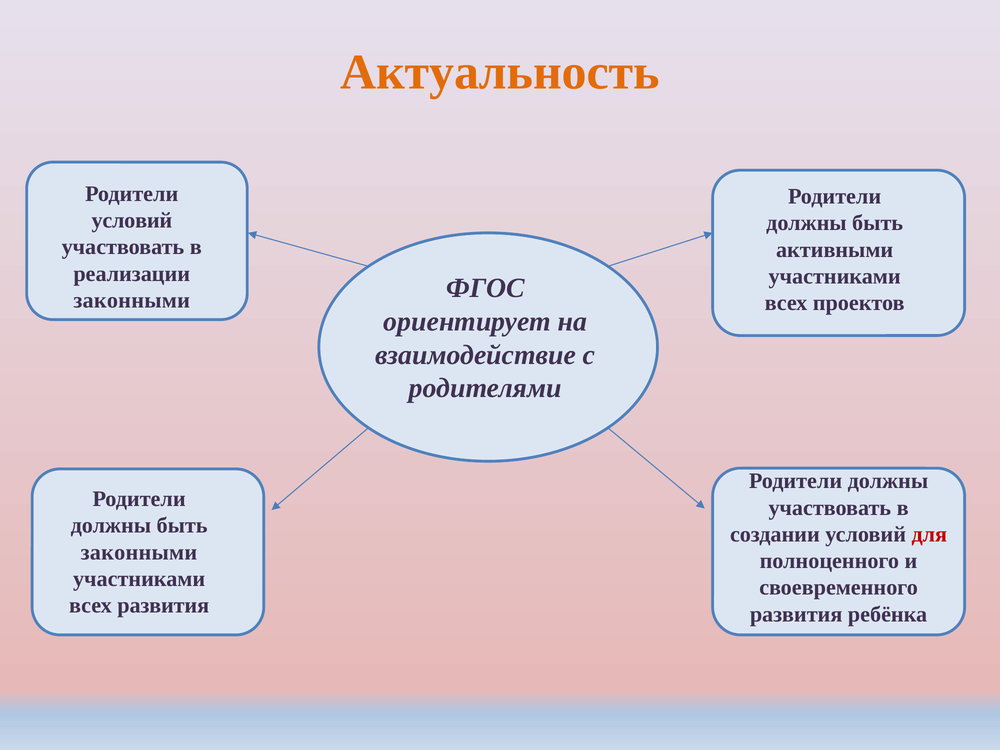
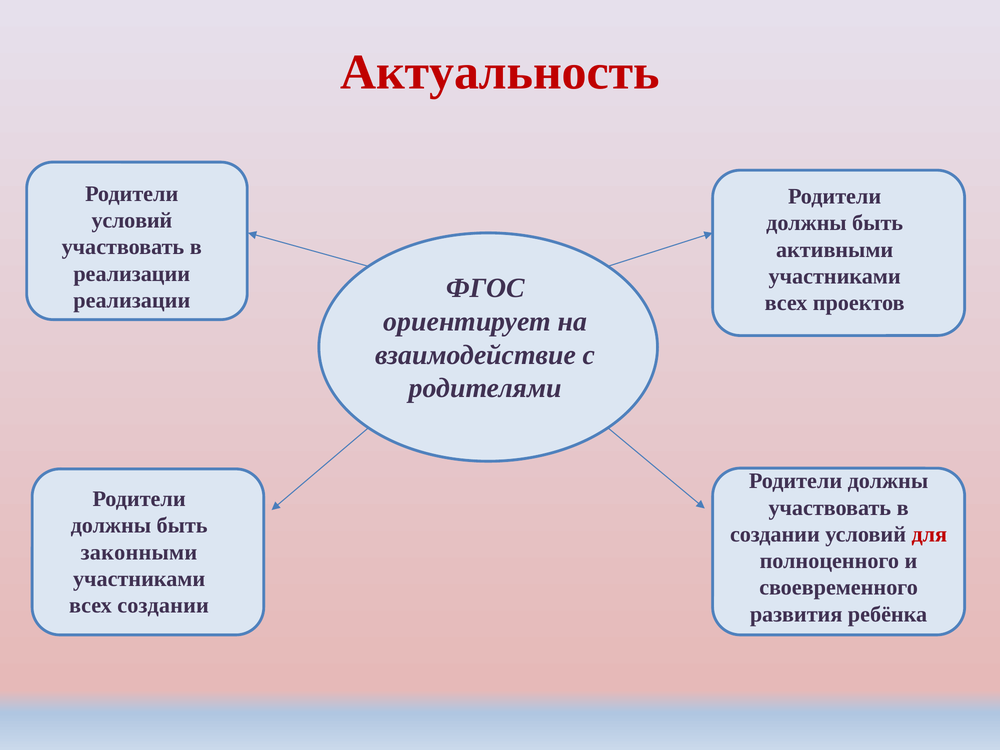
Актуальность colour: orange -> red
законными at (132, 300): законными -> реализации
всех развития: развития -> создании
